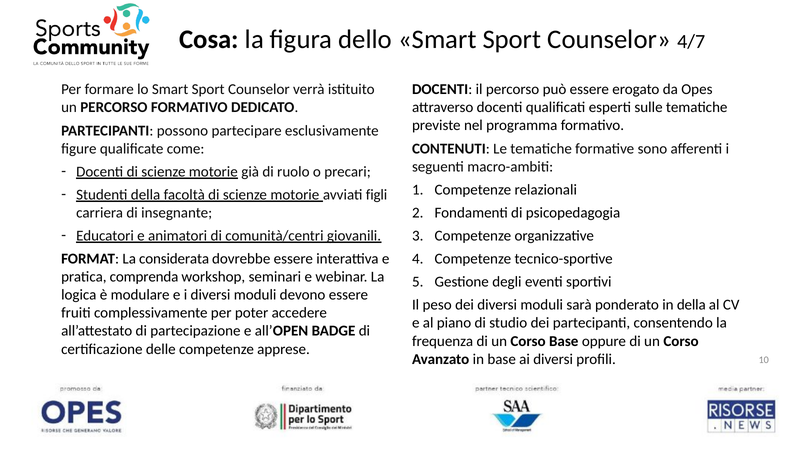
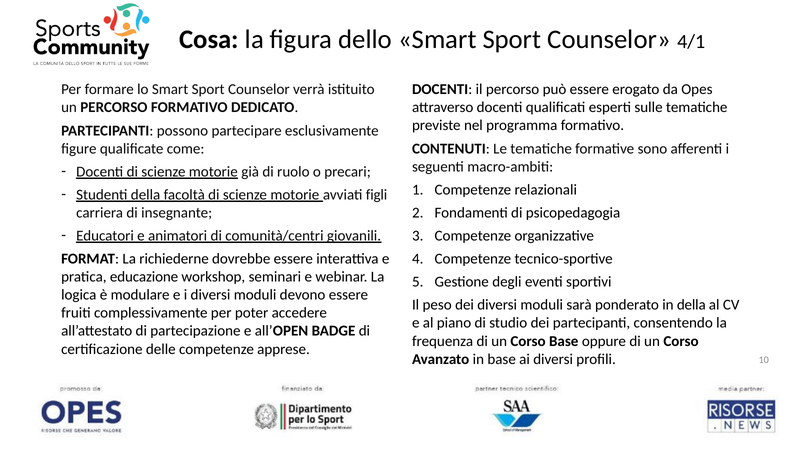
4/7: 4/7 -> 4/1
considerata: considerata -> richiederne
comprenda: comprenda -> educazione
